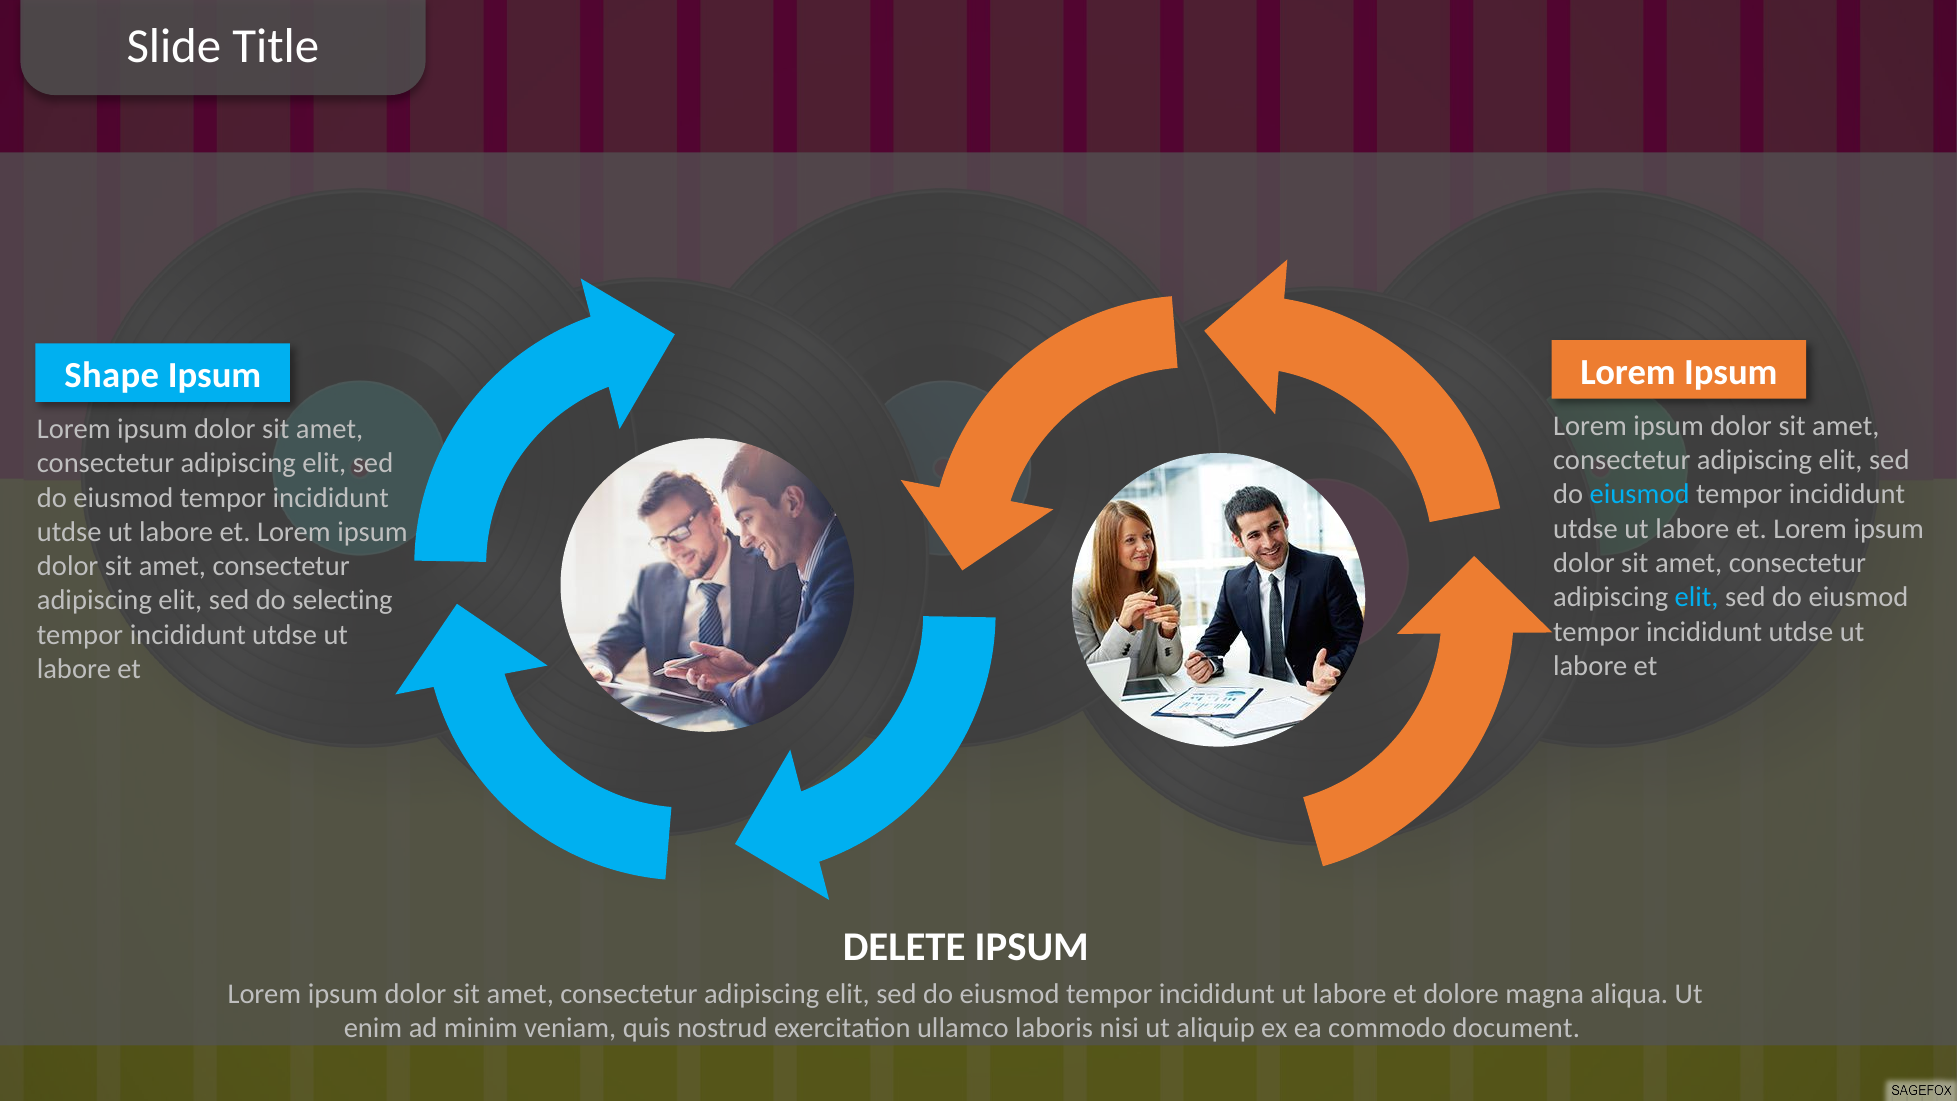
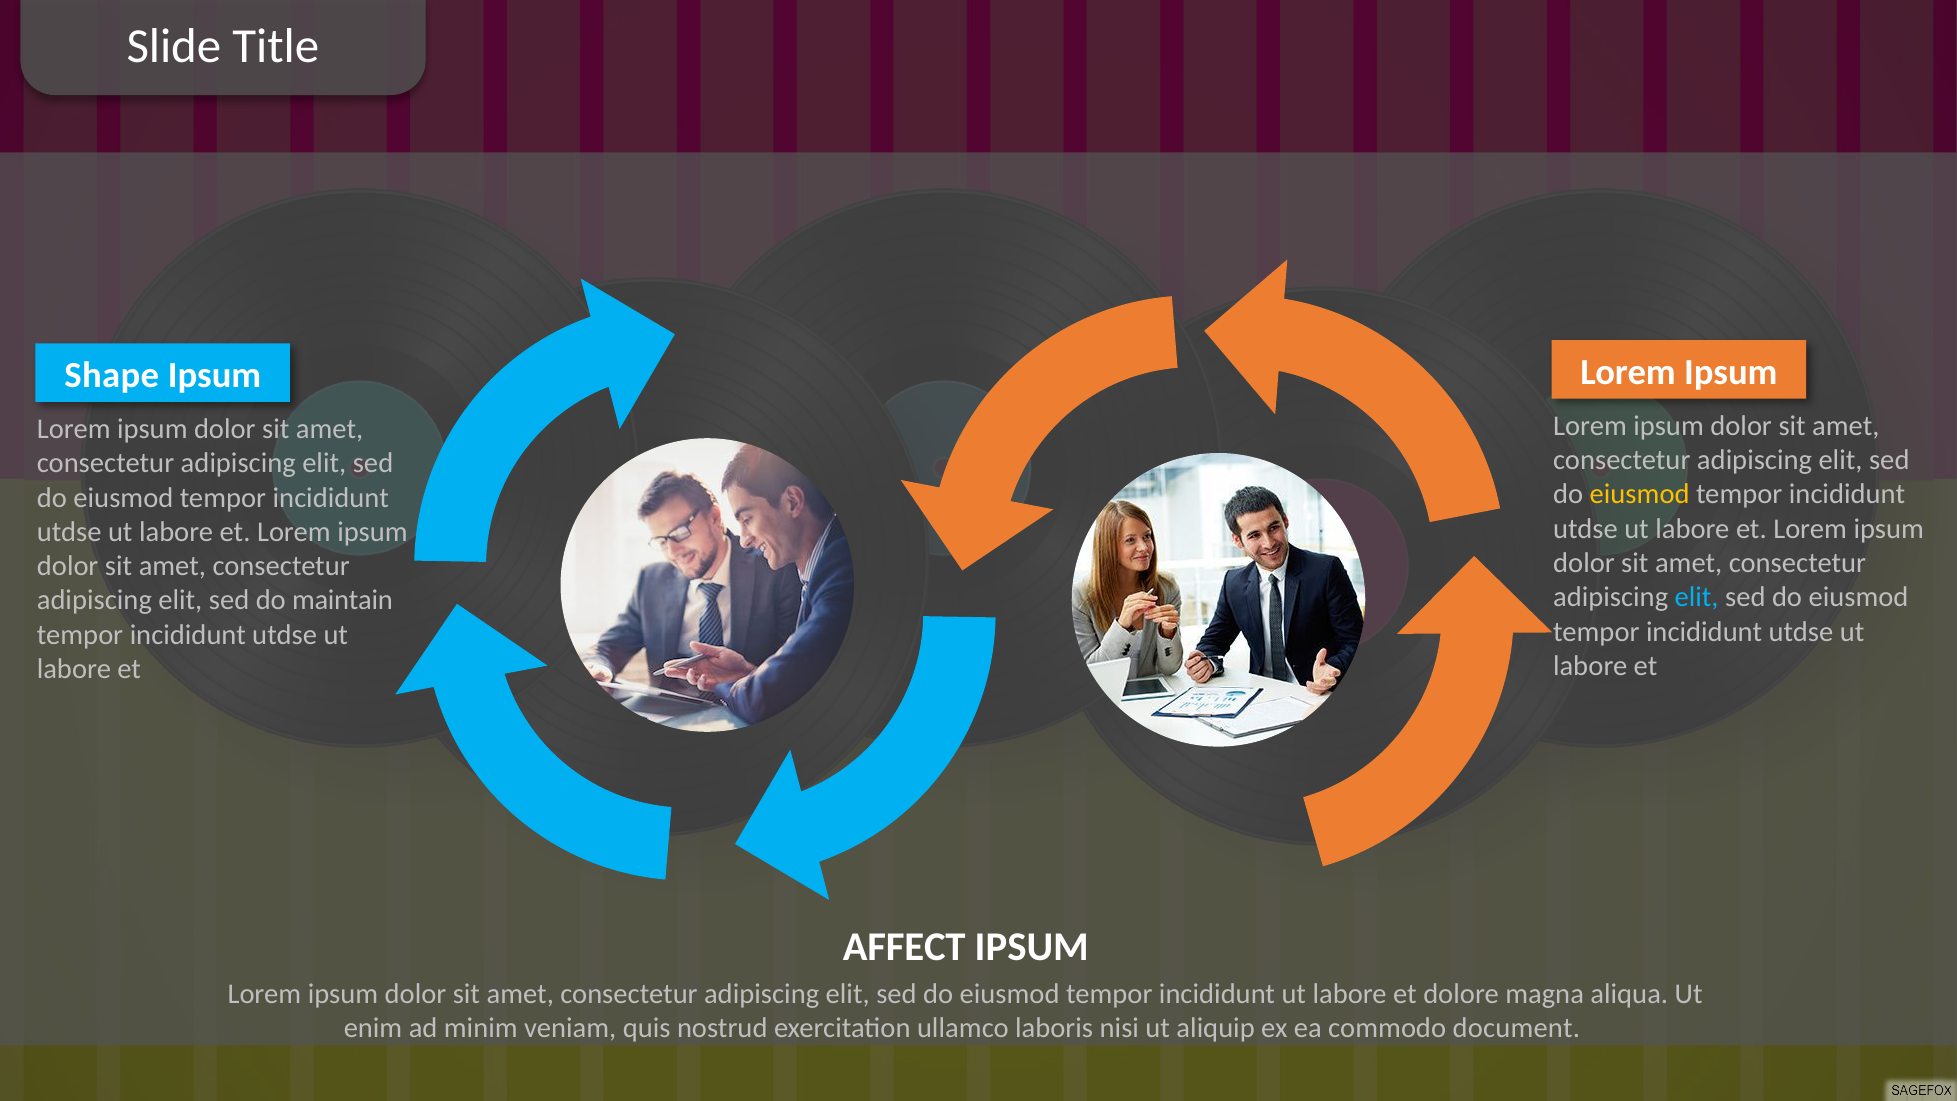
eiusmod at (1640, 494) colour: light blue -> yellow
selecting: selecting -> maintain
DELETE: DELETE -> AFFECT
